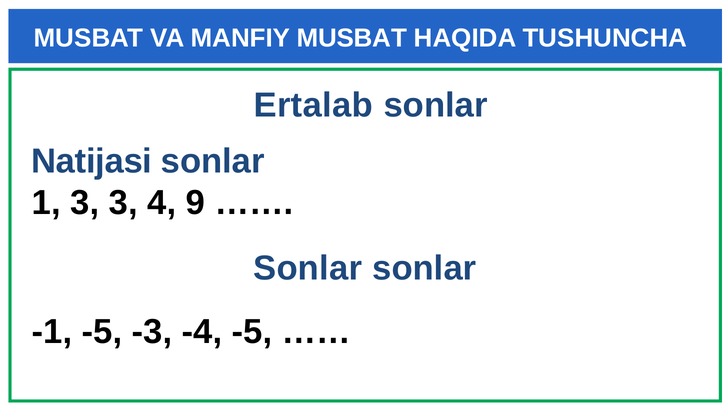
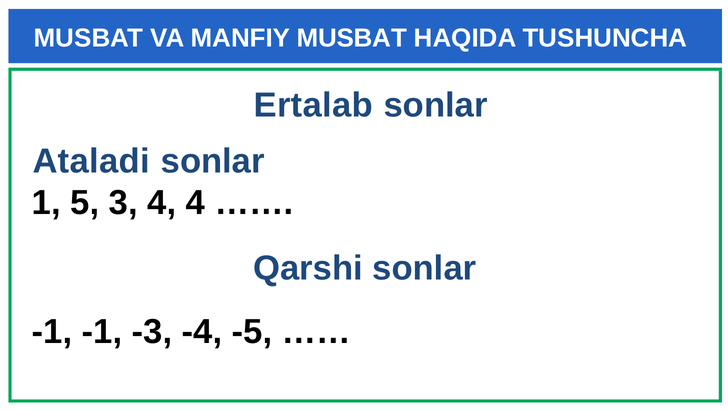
Natijasi: Natijasi -> Ataladi
1 3: 3 -> 5
4 9: 9 -> 4
Sonlar at (308, 268): Sonlar -> Qarshi
-1 -5: -5 -> -1
